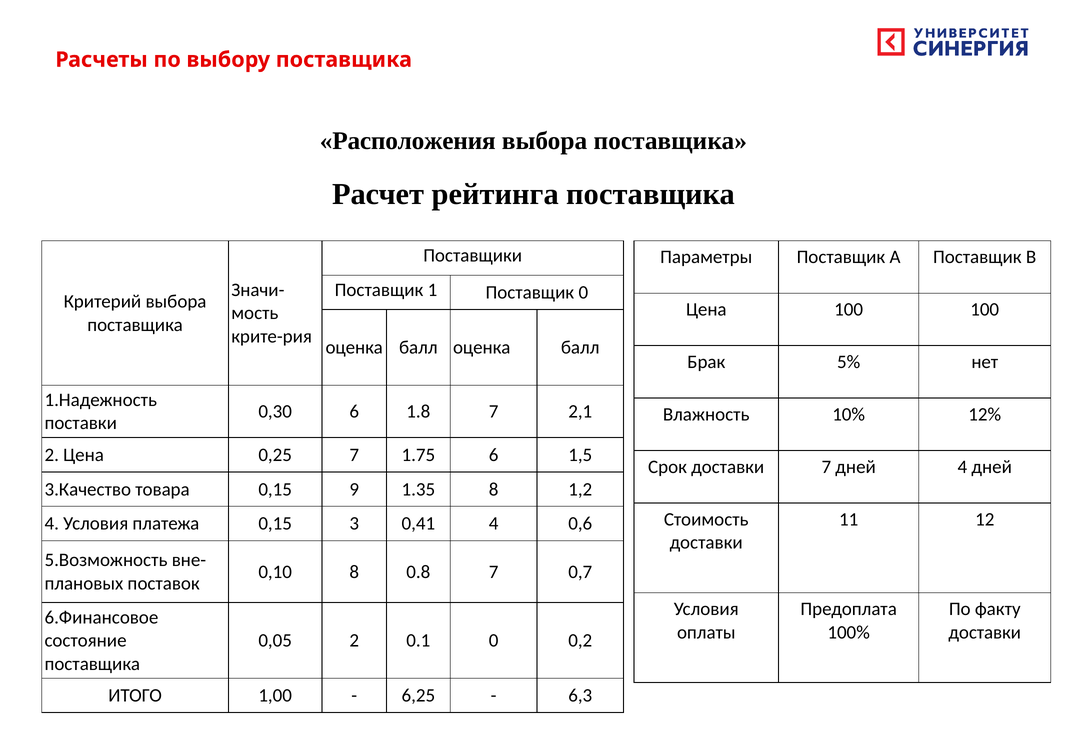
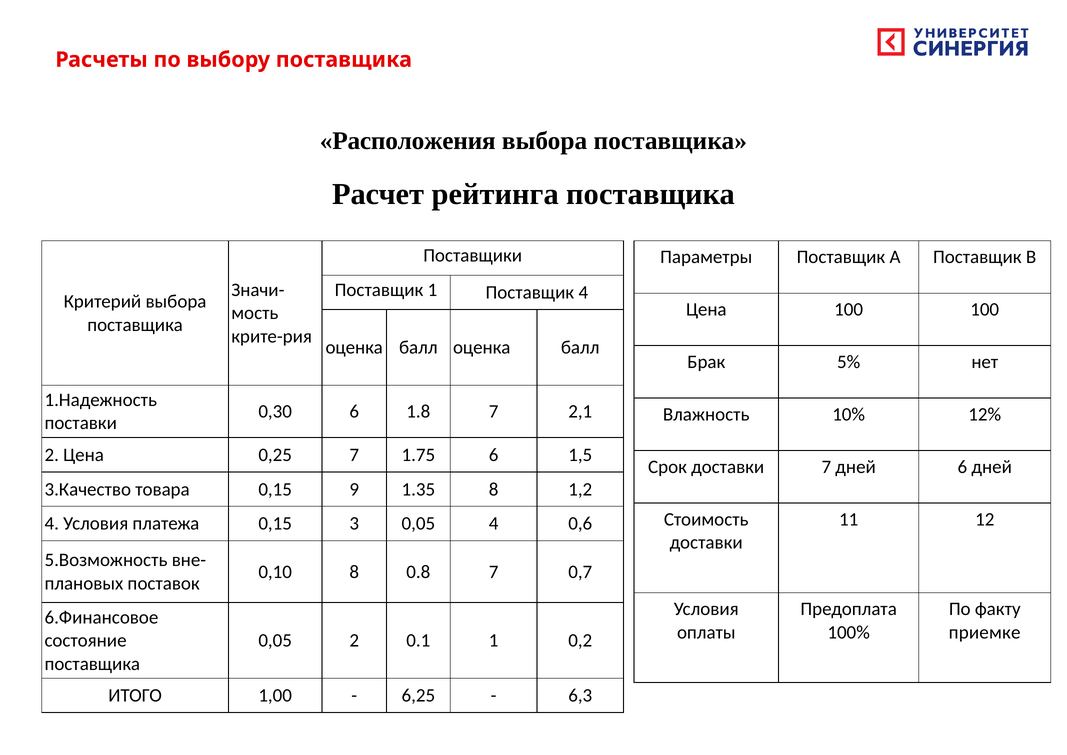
Поставщик 0: 0 -> 4
дней 4: 4 -> 6
3 0,41: 0,41 -> 0,05
доставки at (985, 632): доставки -> приемке
0.1 0: 0 -> 1
